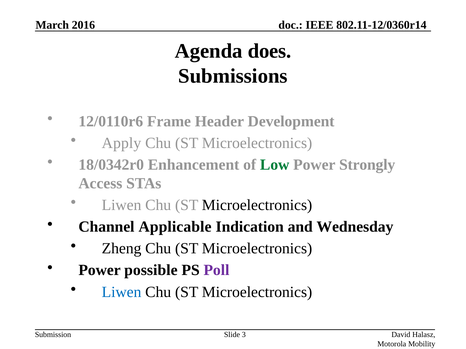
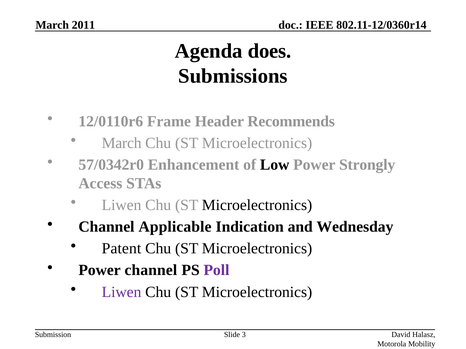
2016: 2016 -> 2011
Development: Development -> Recommends
Apply at (121, 143): Apply -> March
18/0342r0: 18/0342r0 -> 57/0342r0
Low colour: green -> black
Zheng: Zheng -> Patent
Power possible: possible -> channel
Liwen at (122, 292) colour: blue -> purple
